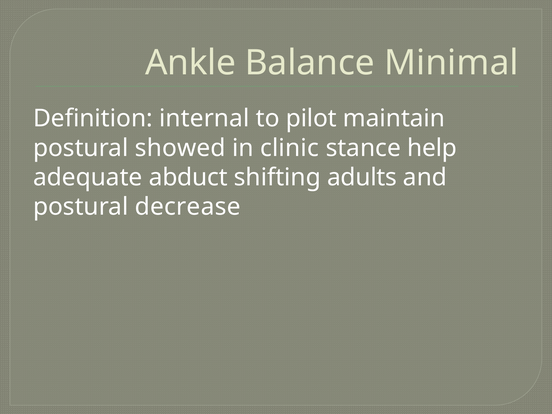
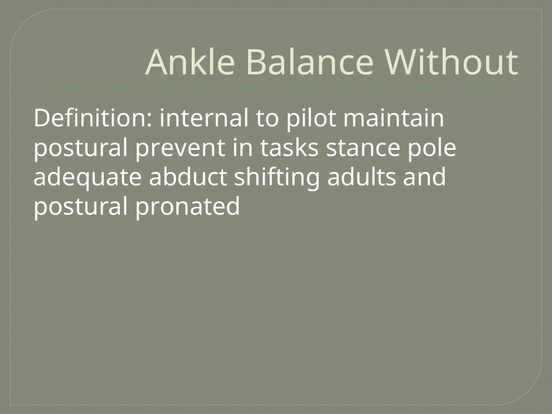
Minimal: Minimal -> Without
showed: showed -> prevent
clinic: clinic -> tasks
help: help -> pole
decrease: decrease -> pronated
